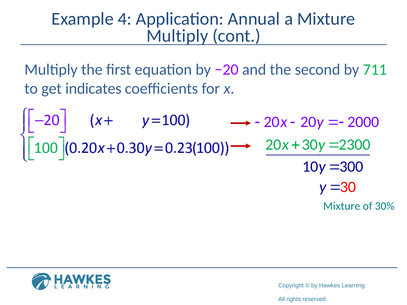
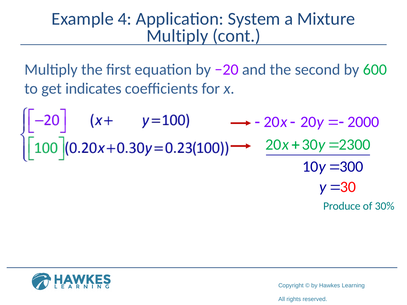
Annual: Annual -> System
711: 711 -> 600
Mixture at (342, 206): Mixture -> Produce
